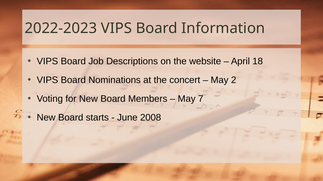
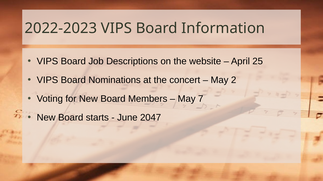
18: 18 -> 25
2008: 2008 -> 2047
